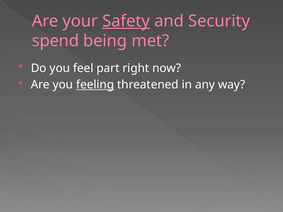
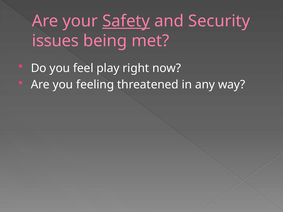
spend: spend -> issues
part: part -> play
feeling underline: present -> none
